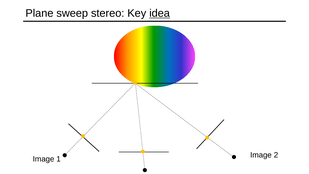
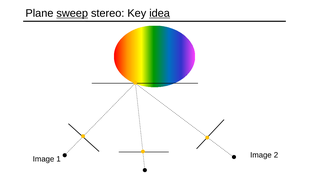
sweep underline: none -> present
